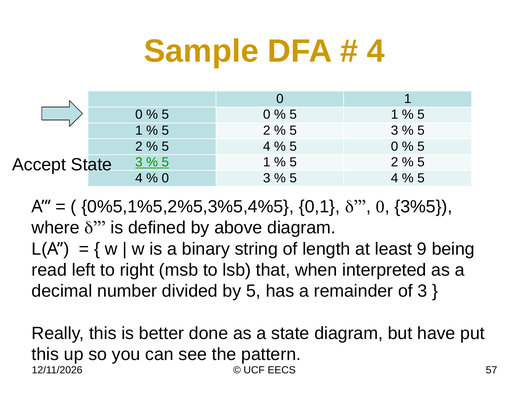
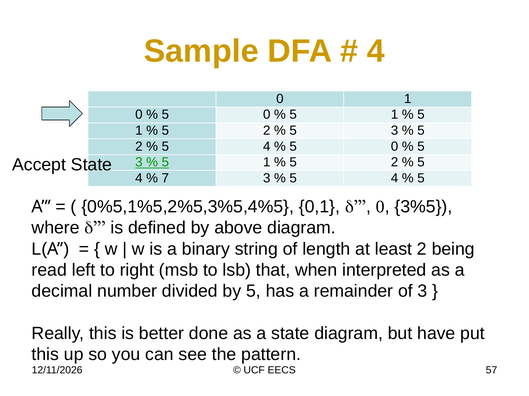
0 at (165, 178): 0 -> 7
least 9: 9 -> 2
